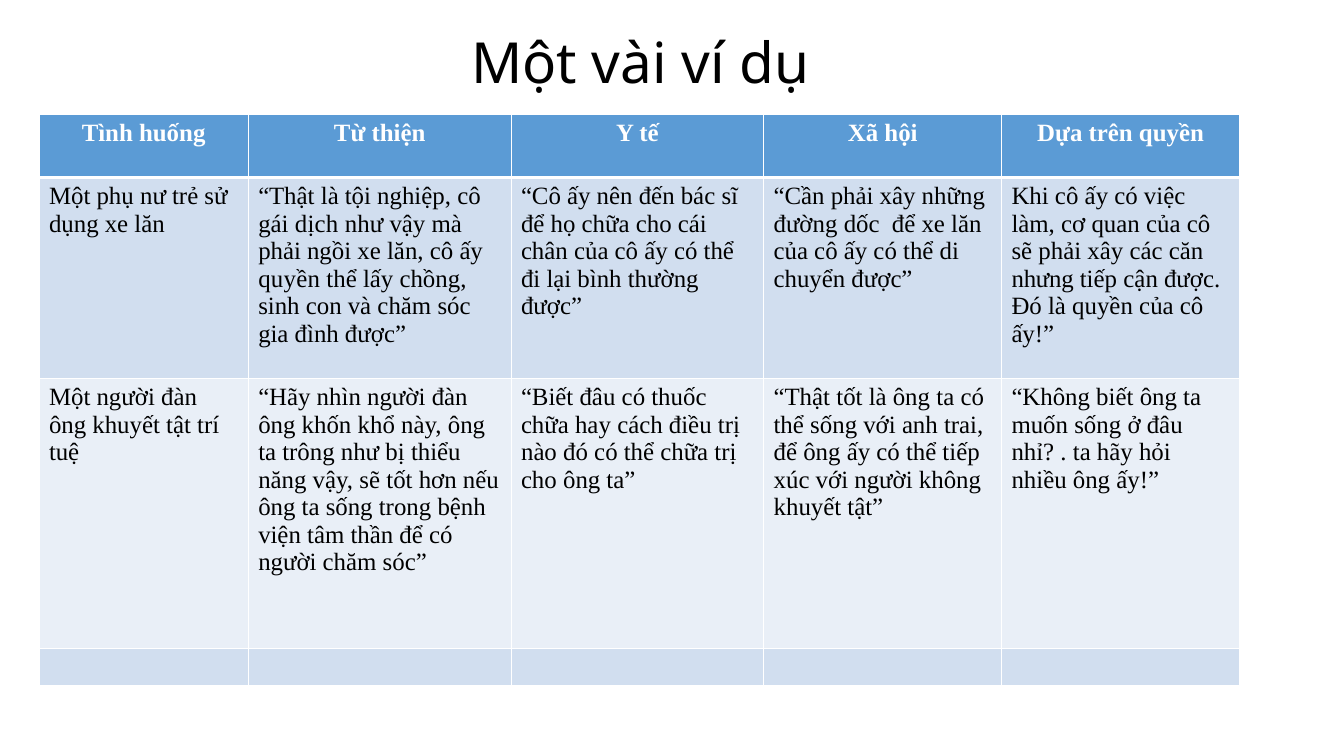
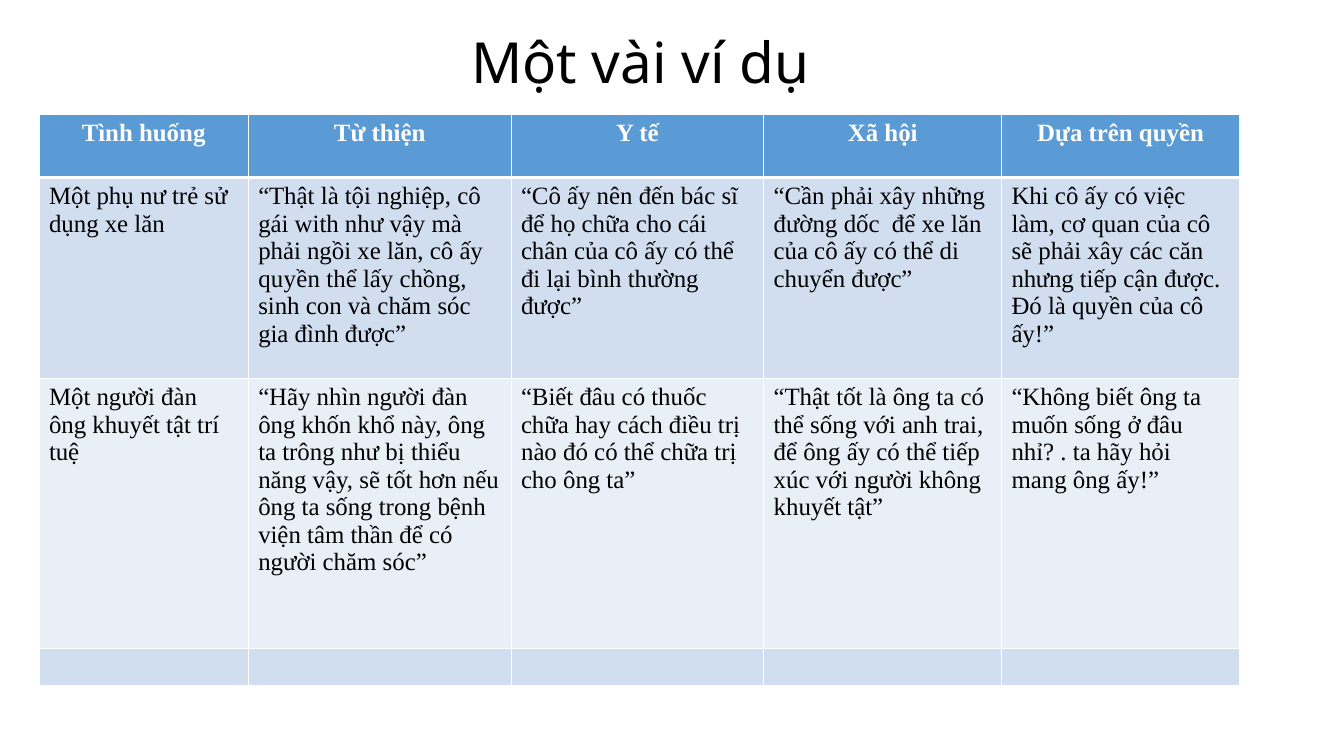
dịch: dịch -> with
nhiều: nhiều -> mang
